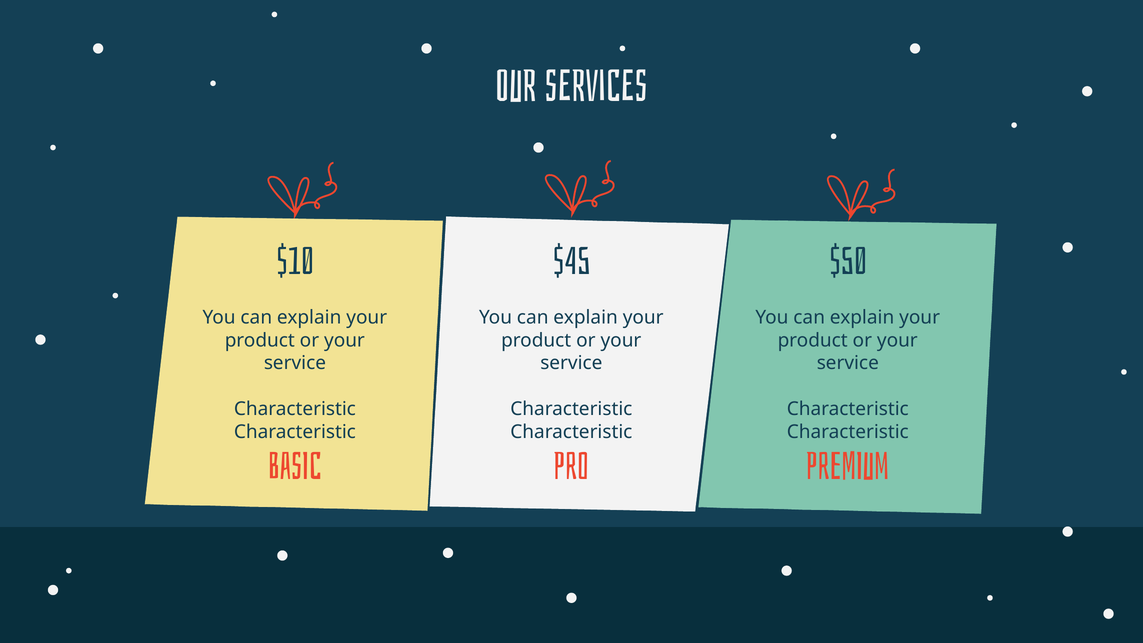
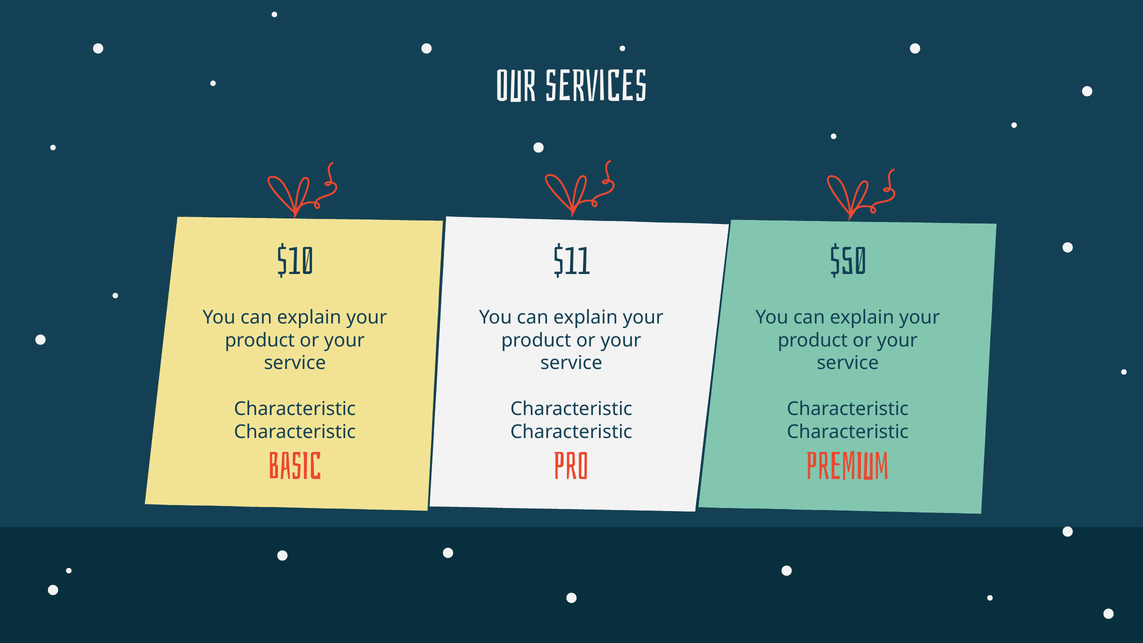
$45: $45 -> $11
